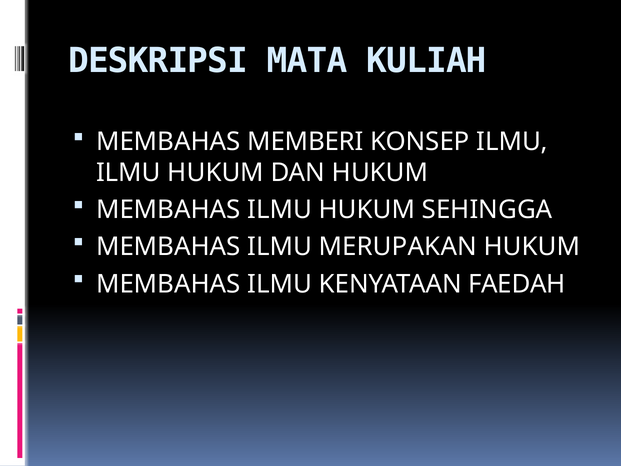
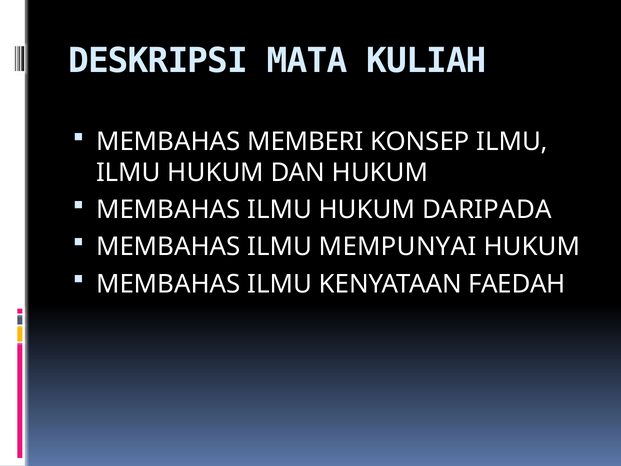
SEHINGGA: SEHINGGA -> DARIPADA
MERUPAKAN: MERUPAKAN -> MEMPUNYAI
